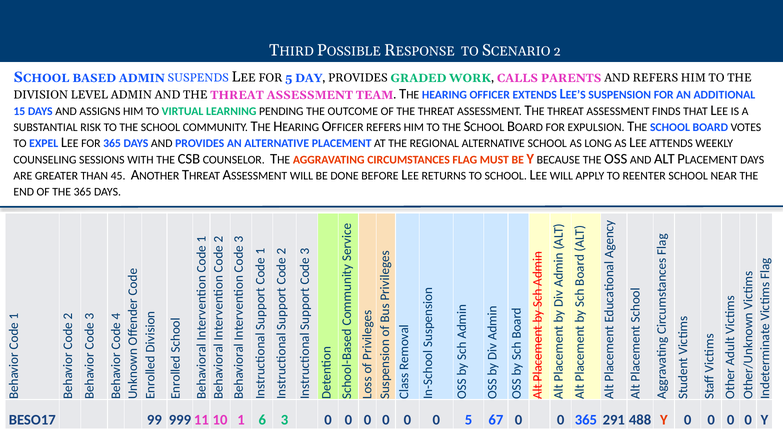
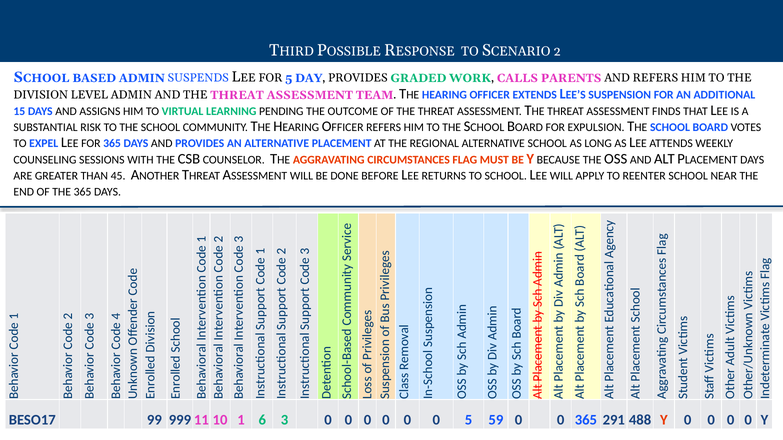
67: 67 -> 59
